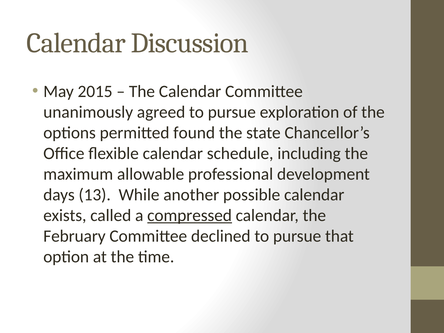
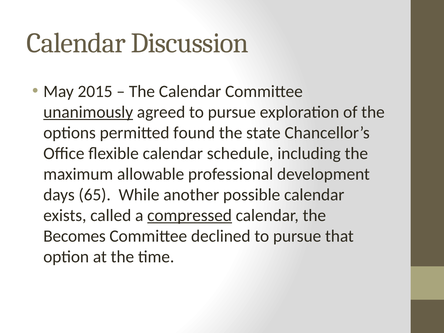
unanimously underline: none -> present
13: 13 -> 65
February: February -> Becomes
